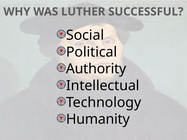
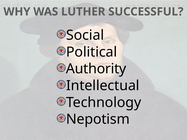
Humanity: Humanity -> Nepotism
